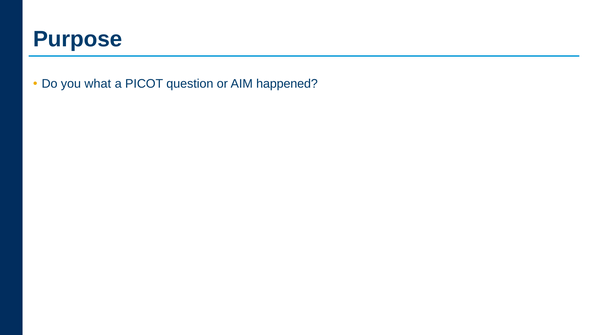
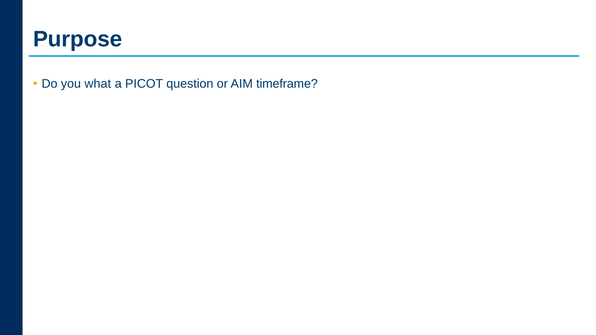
happened: happened -> timeframe
